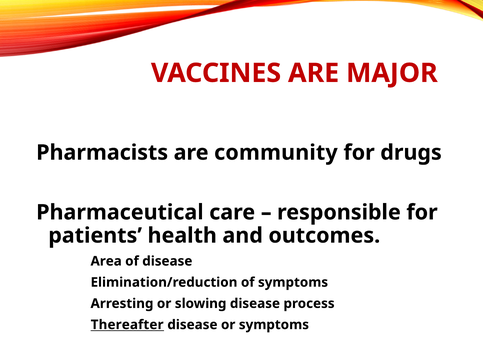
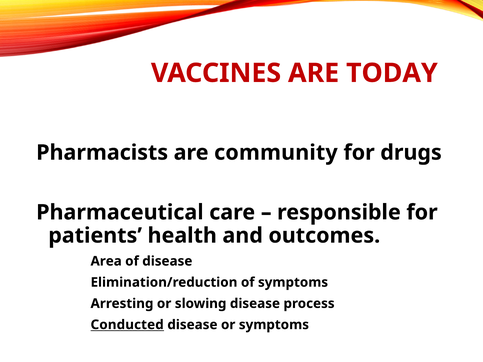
MAJOR: MAJOR -> TODAY
Thereafter: Thereafter -> Conducted
